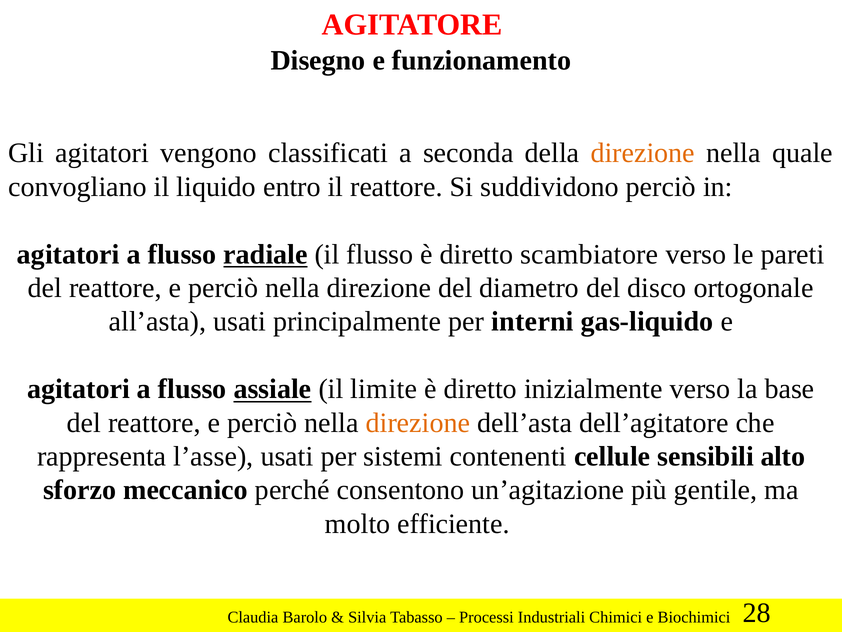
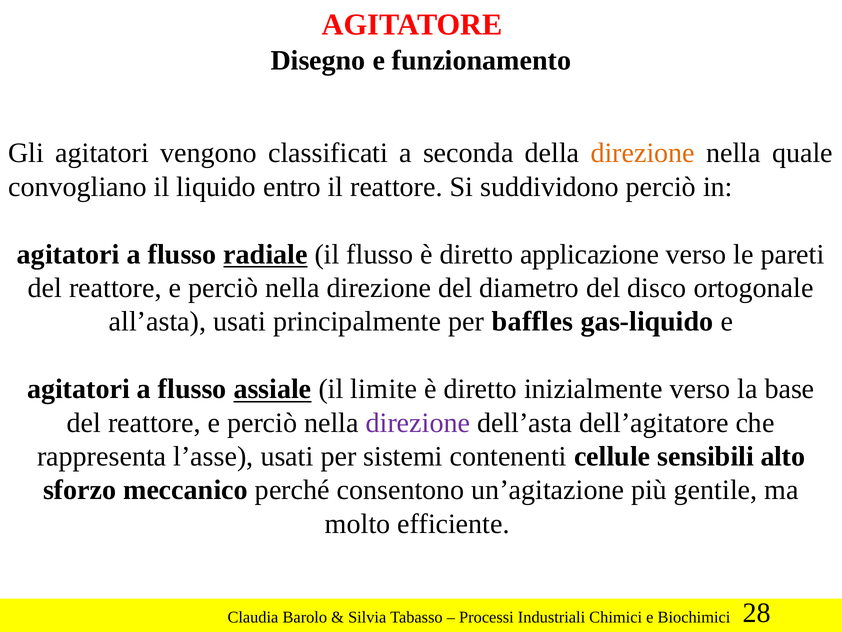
scambiatore: scambiatore -> applicazione
interni: interni -> baffles
direzione at (418, 422) colour: orange -> purple
